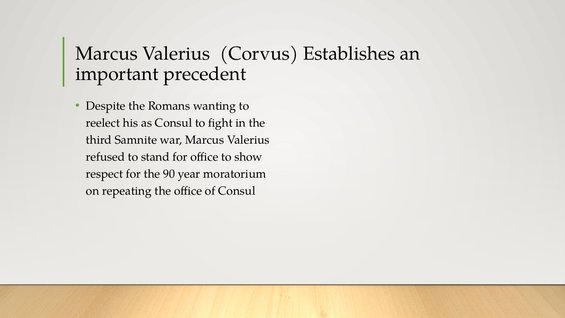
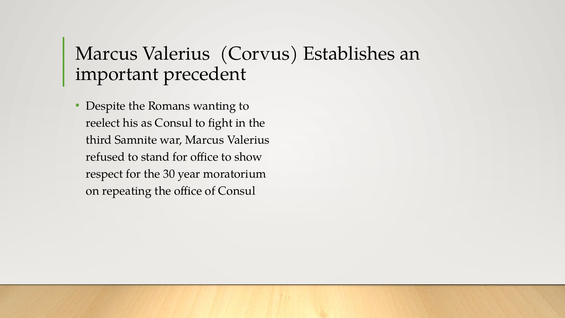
90: 90 -> 30
